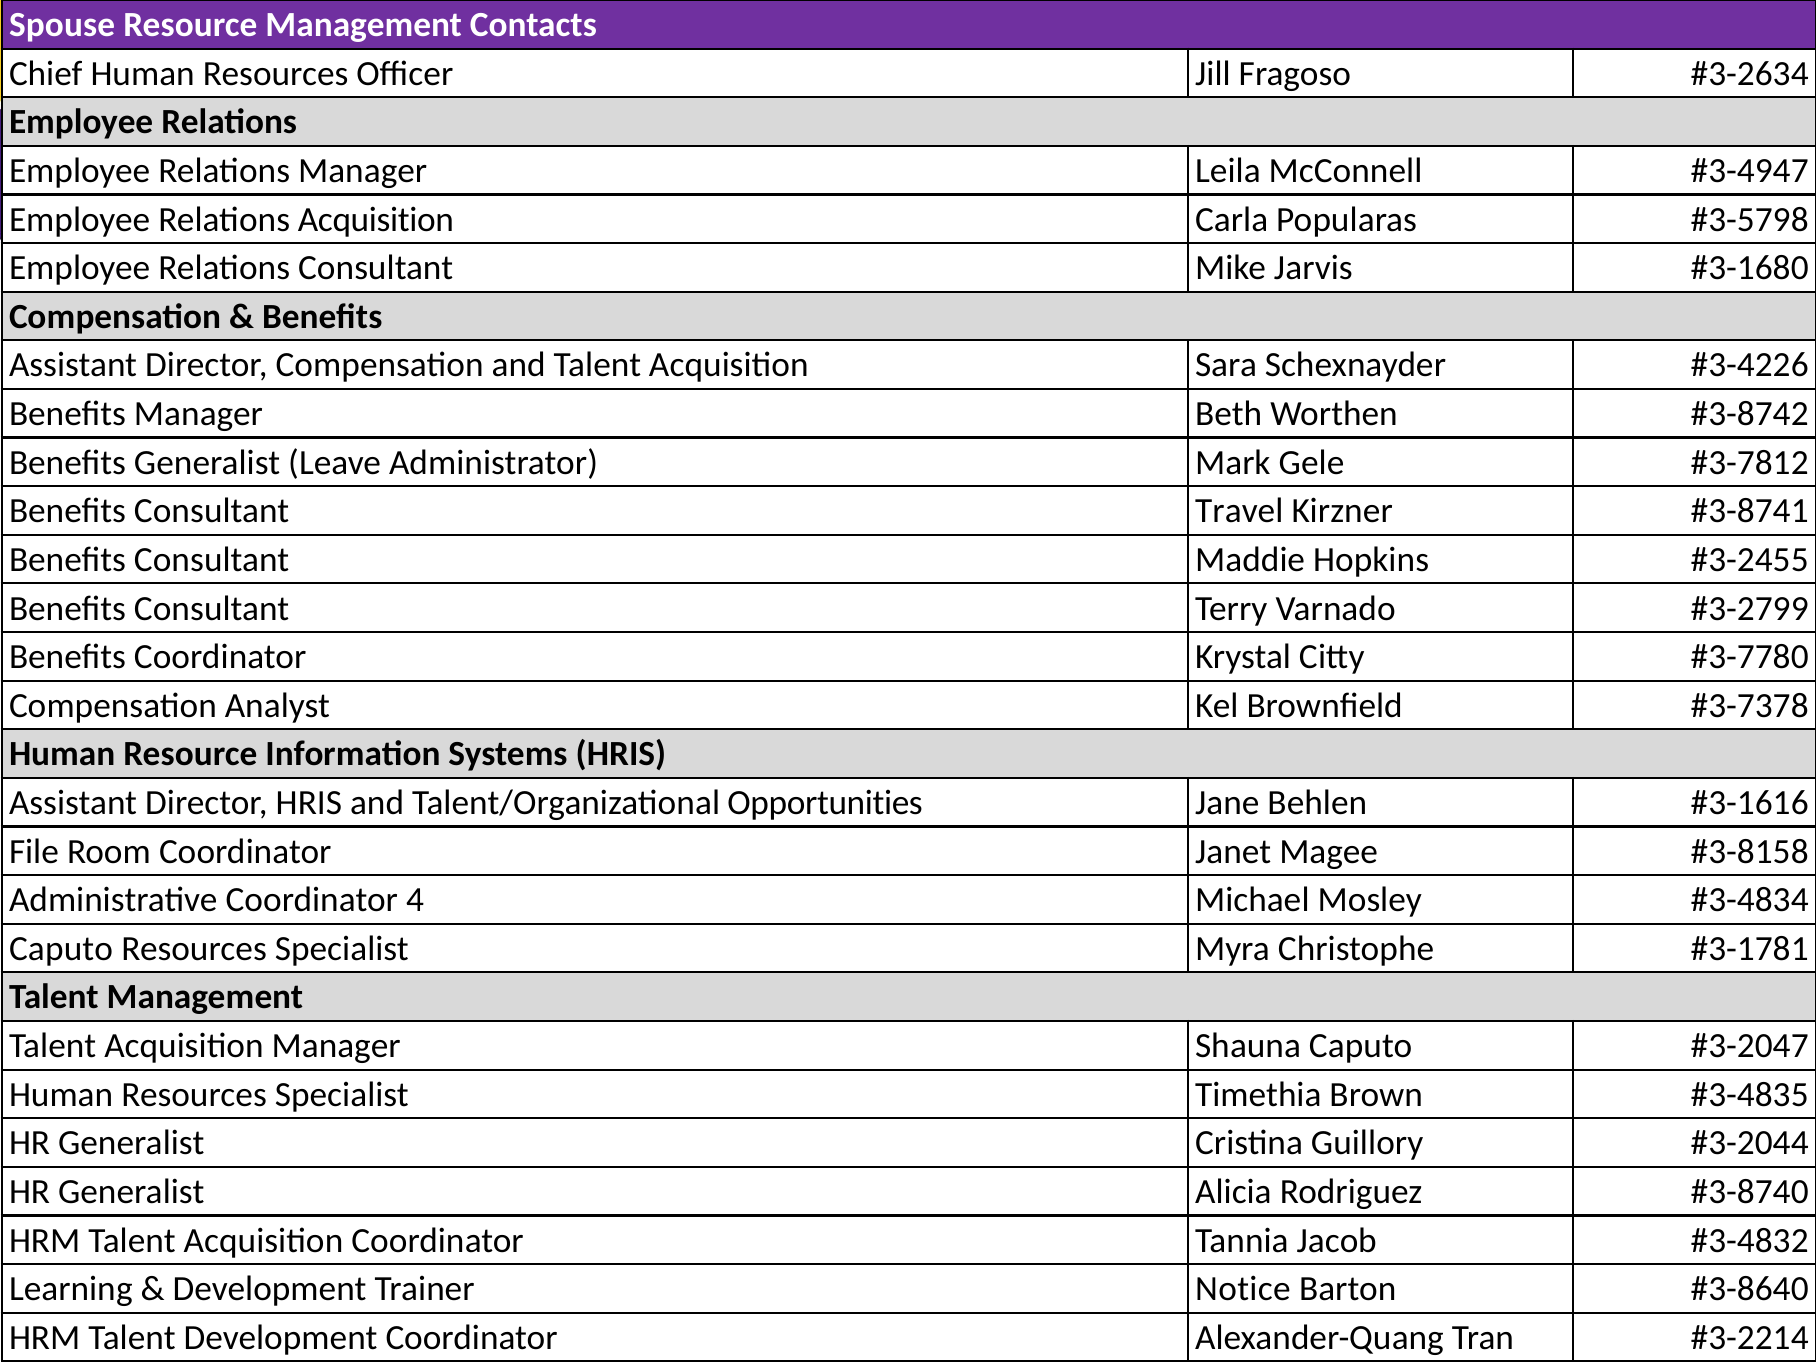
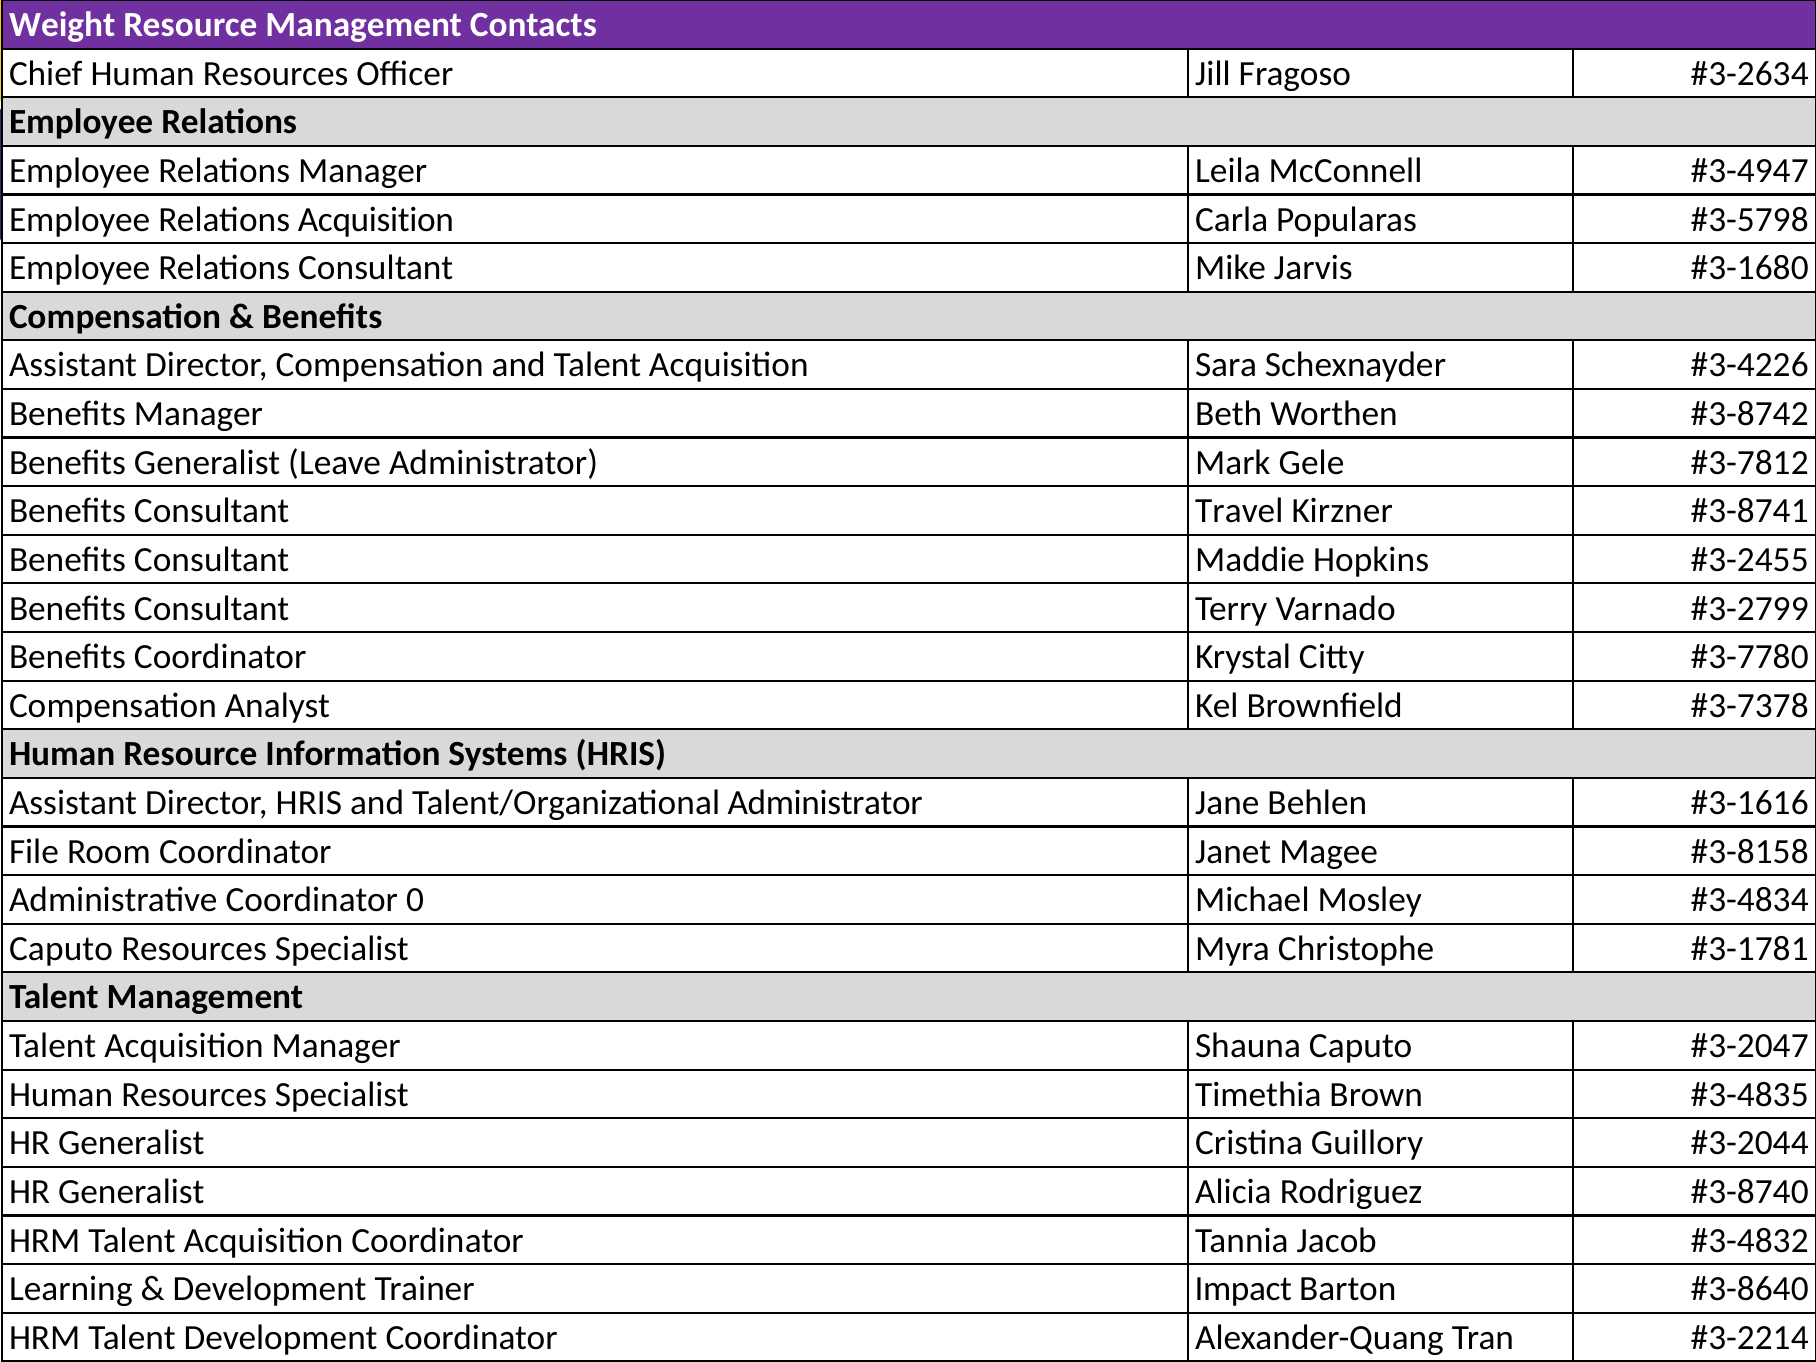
Spouse: Spouse -> Weight
Talent/Organizational Opportunities: Opportunities -> Administrator
4: 4 -> 0
Notice: Notice -> Impact
